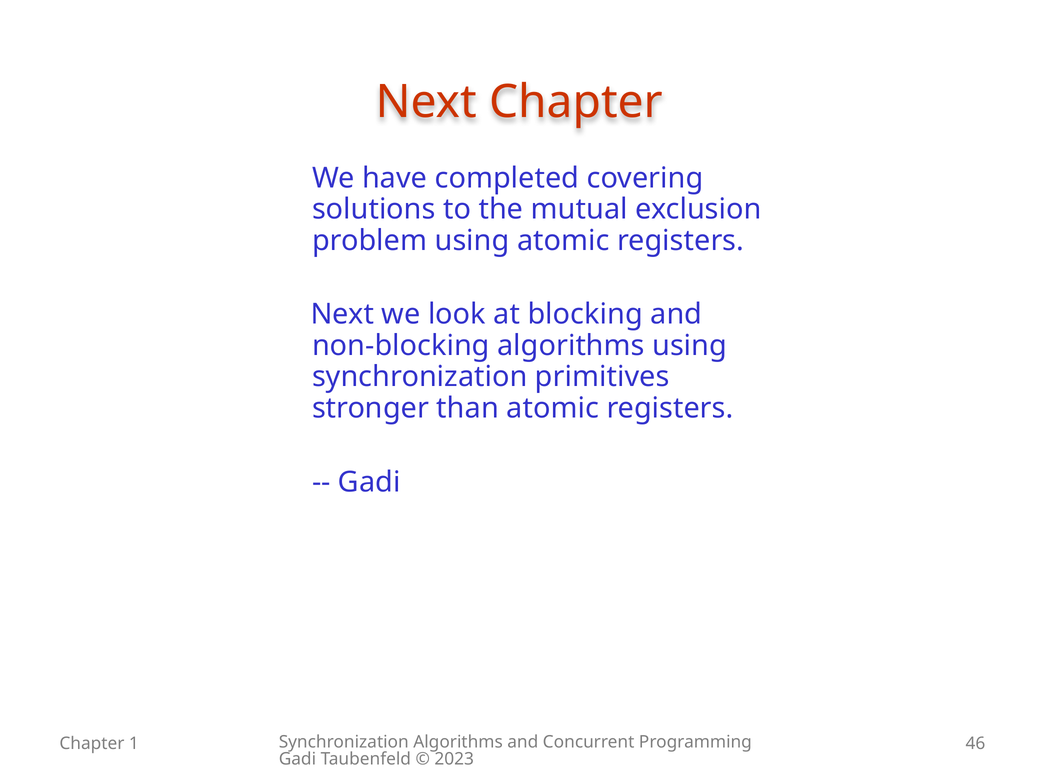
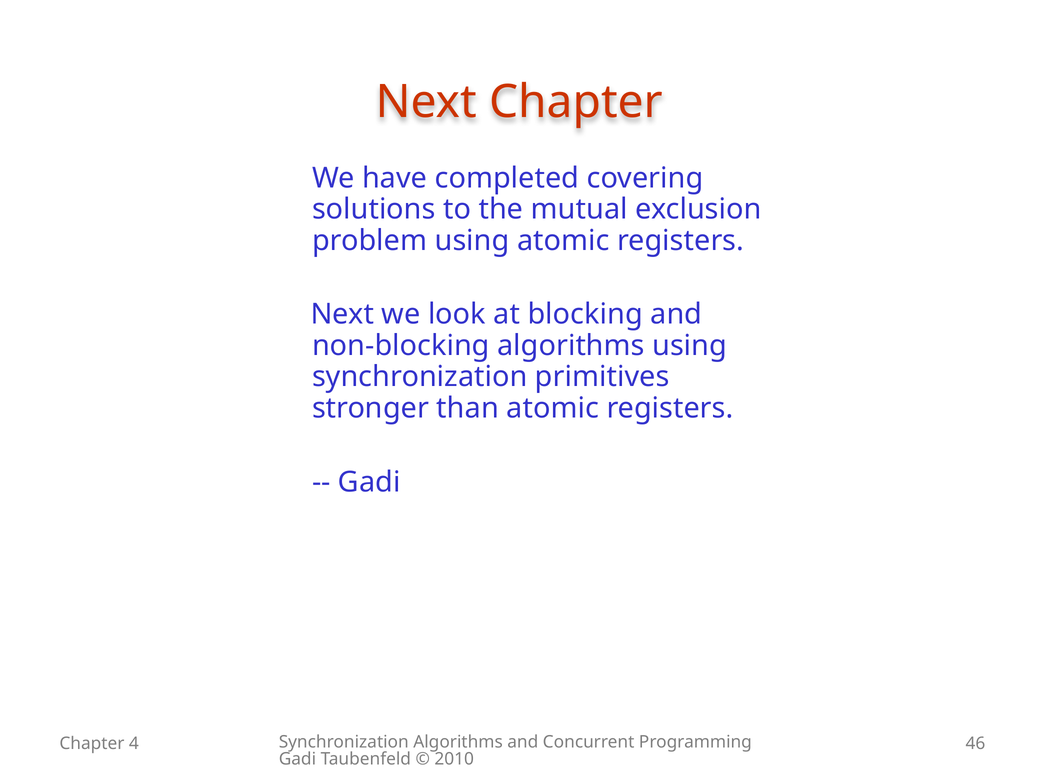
1: 1 -> 4
2023: 2023 -> 2010
